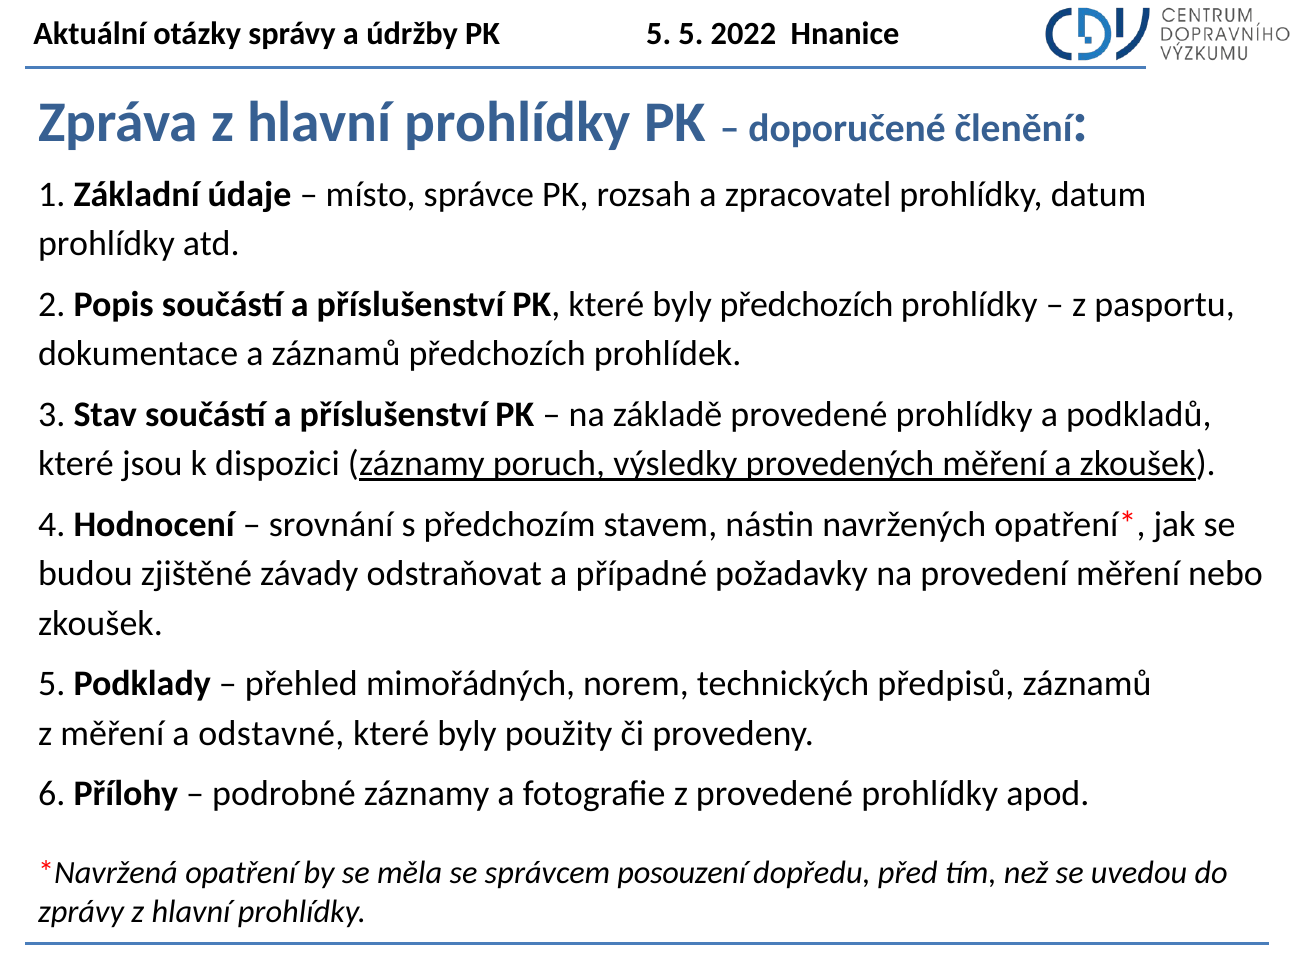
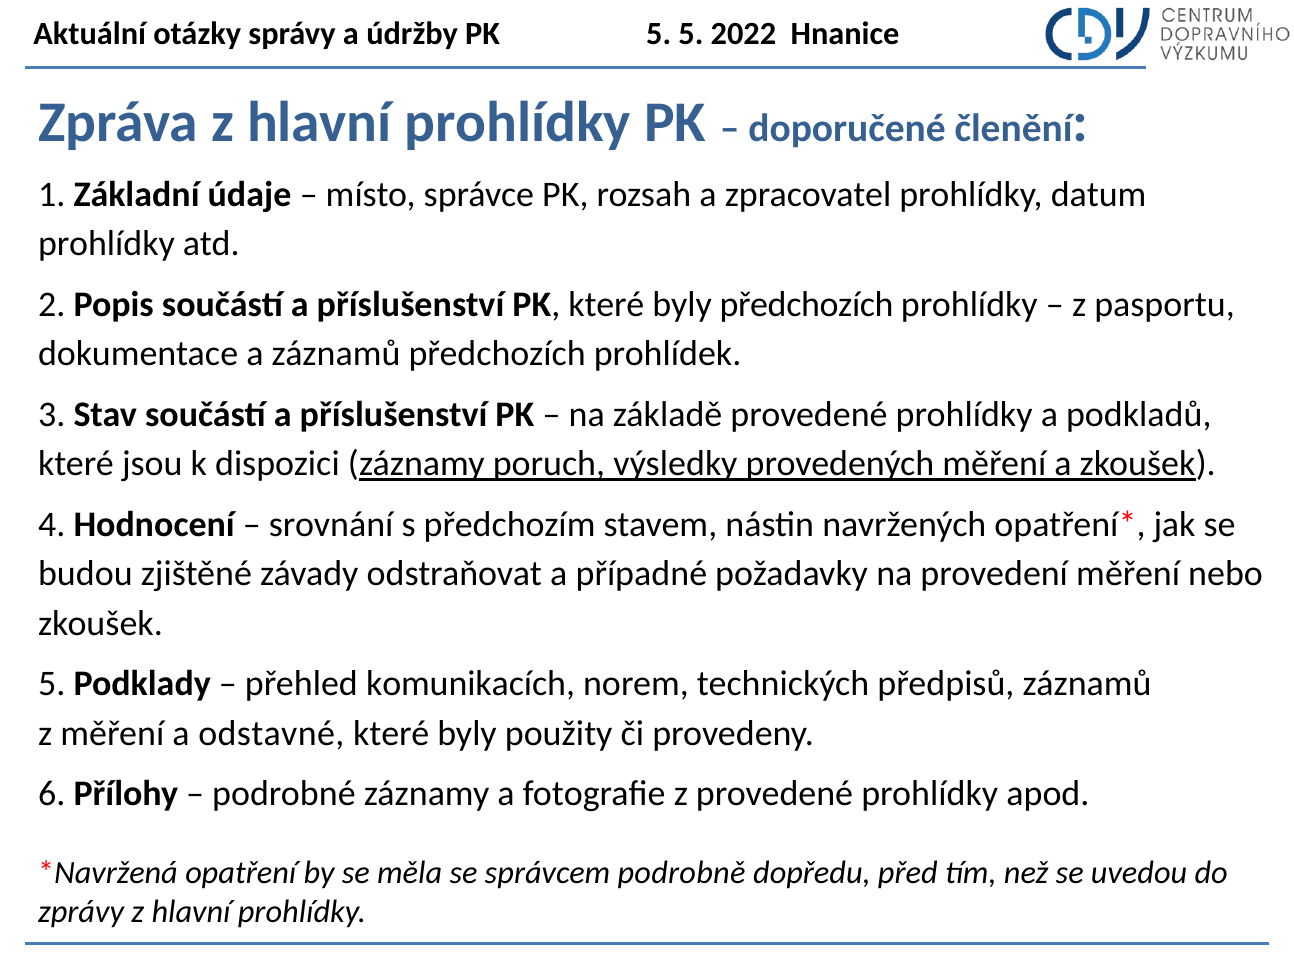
mimořádných: mimořádných -> komunikacích
posouzení: posouzení -> podrobně
